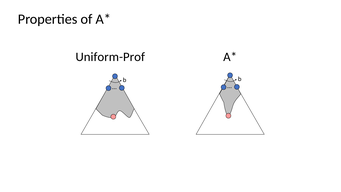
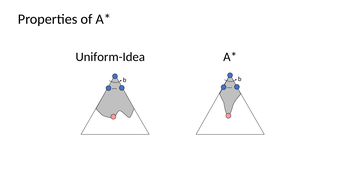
Uniform-Prof: Uniform-Prof -> Uniform-Idea
